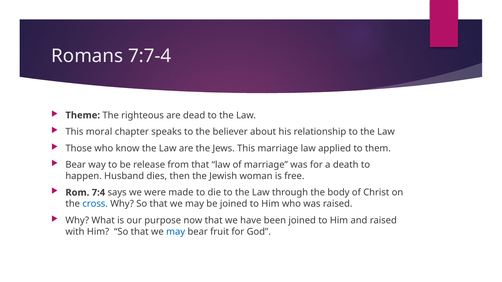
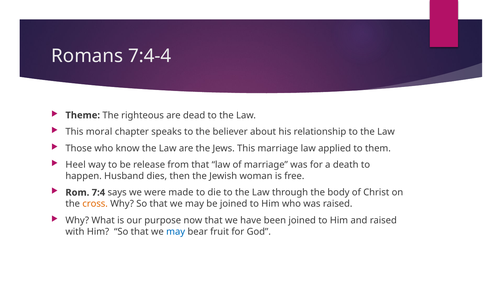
7:7-4: 7:7-4 -> 7:4-4
Bear at (76, 165): Bear -> Heel
cross colour: blue -> orange
